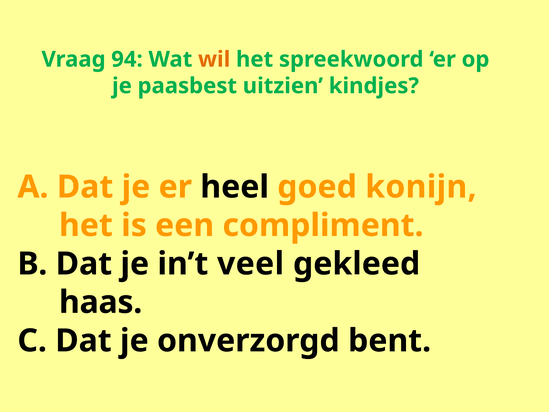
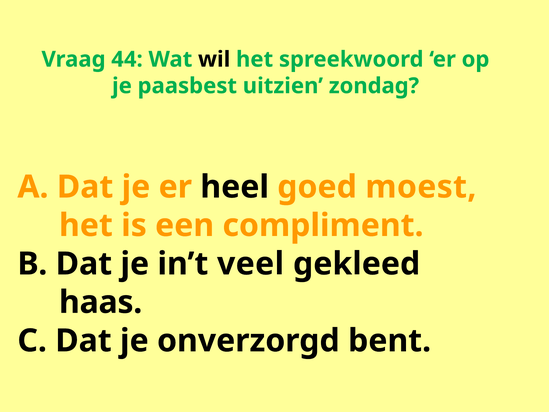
94: 94 -> 44
wil colour: orange -> black
kindjes: kindjes -> zondag
konijn: konijn -> moest
